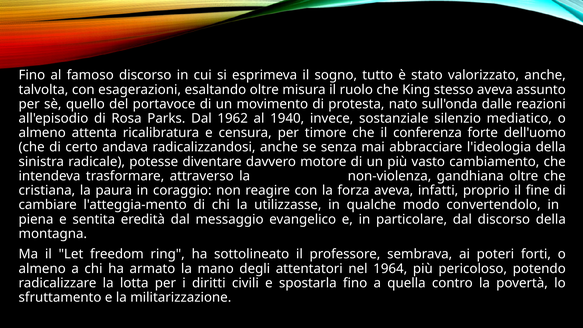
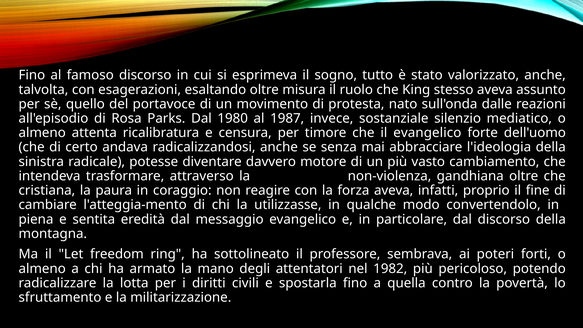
1962: 1962 -> 1980
1940: 1940 -> 1987
il conferenza: conferenza -> evangelico
1964: 1964 -> 1982
